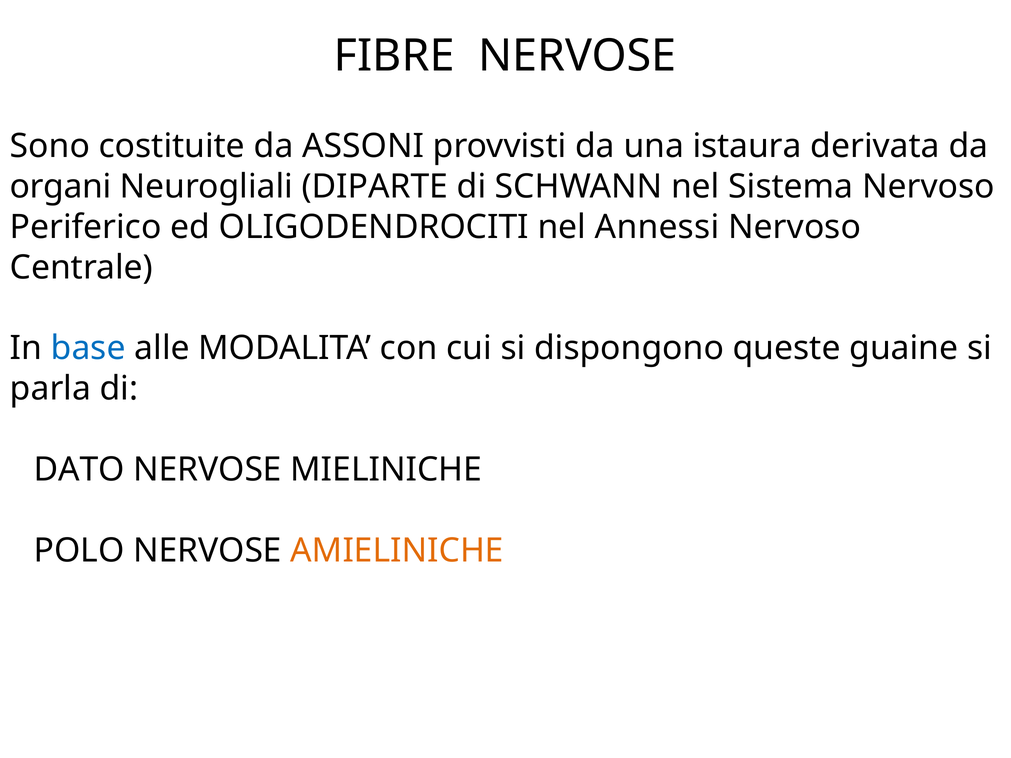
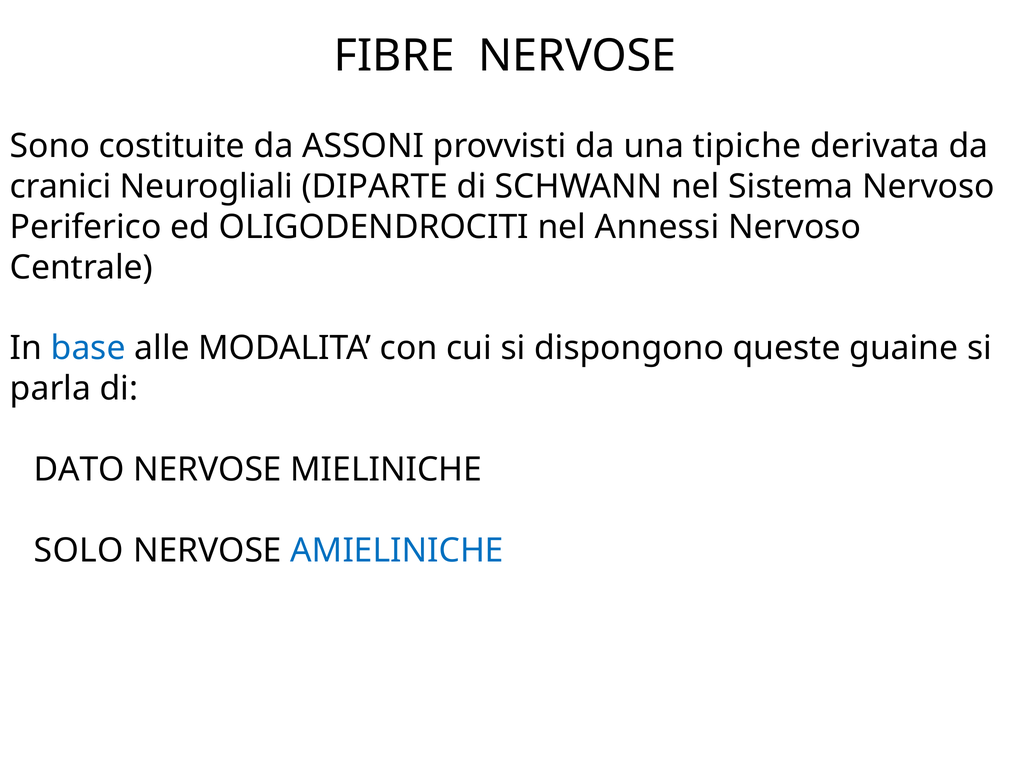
istaura: istaura -> tipiche
organi: organi -> cranici
POLO: POLO -> SOLO
AMIELINICHE colour: orange -> blue
